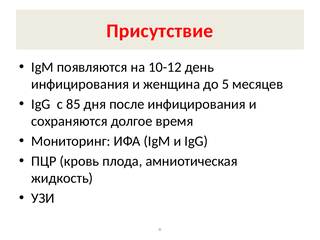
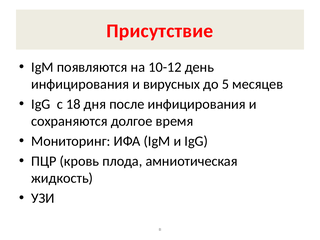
женщина: женщина -> вирусных
85: 85 -> 18
